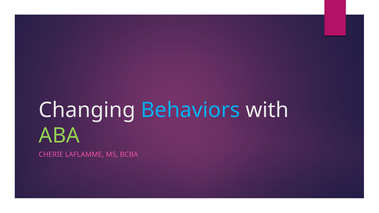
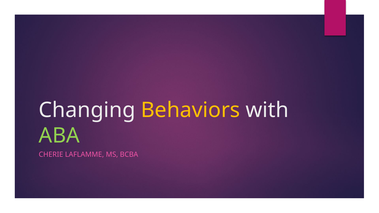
Behaviors colour: light blue -> yellow
